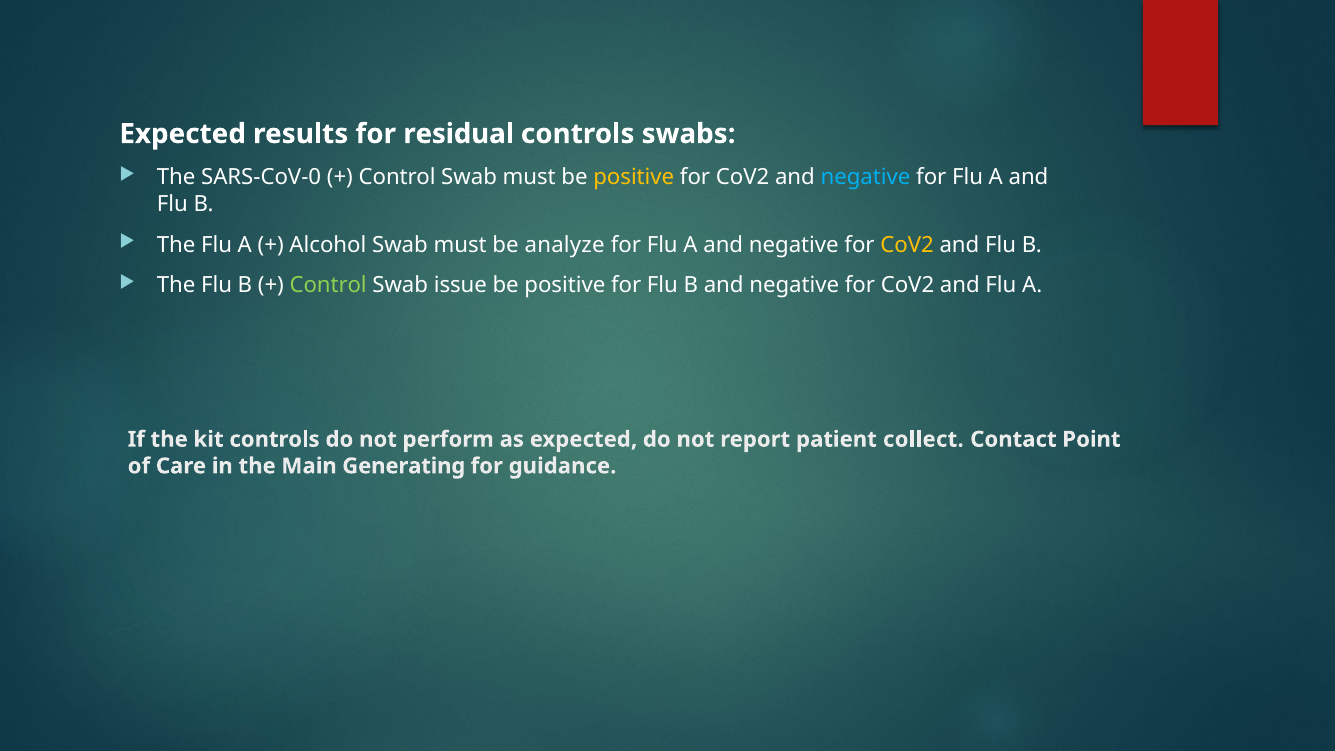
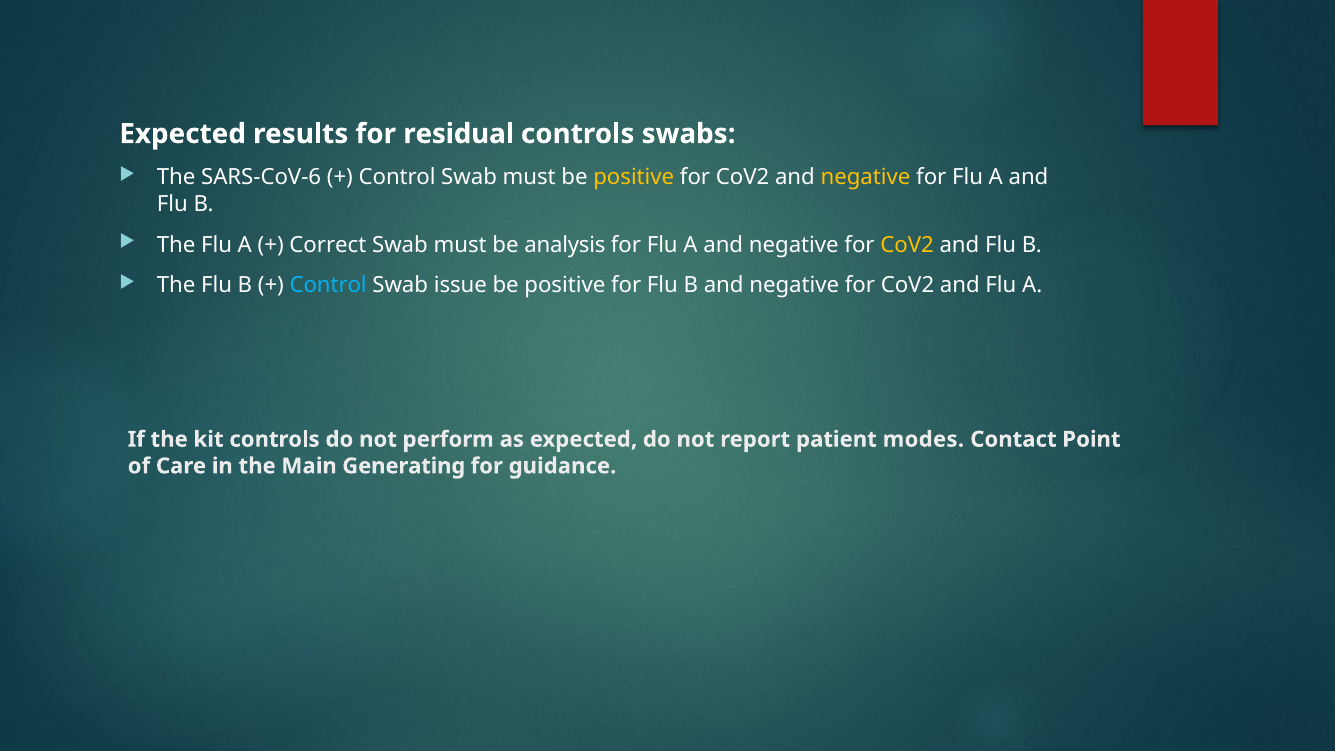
SARS-CoV-0: SARS-CoV-0 -> SARS-CoV-6
negative at (865, 177) colour: light blue -> yellow
Alcohol: Alcohol -> Correct
analyze: analyze -> analysis
Control at (328, 285) colour: light green -> light blue
collect: collect -> modes
